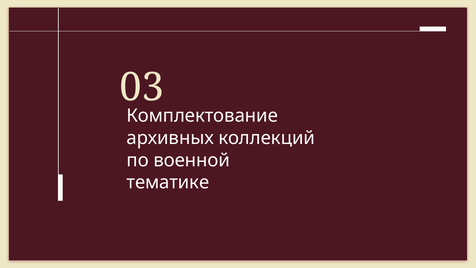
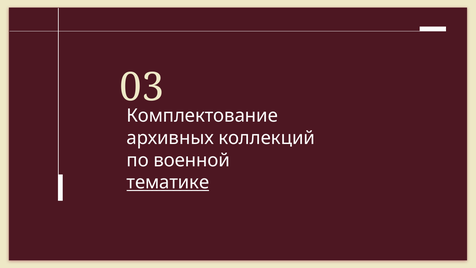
тематике underline: none -> present
